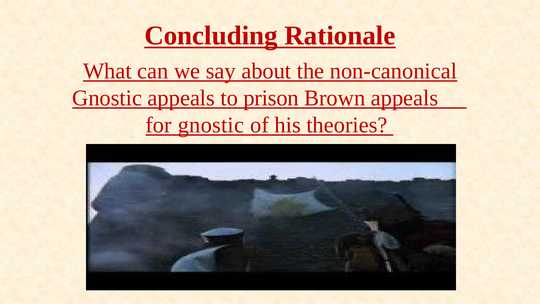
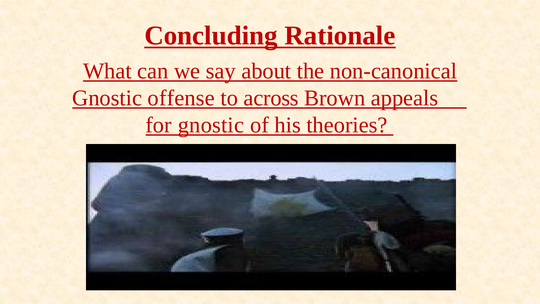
Gnostic appeals: appeals -> offense
prison: prison -> across
